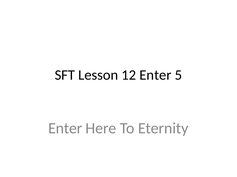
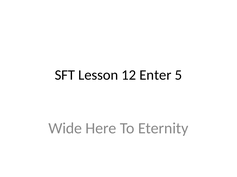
Enter at (65, 129): Enter -> Wide
